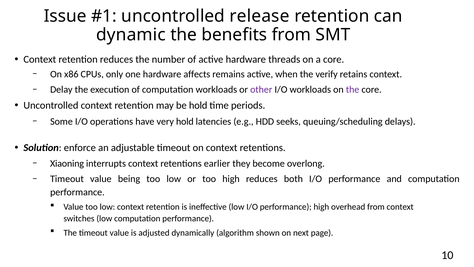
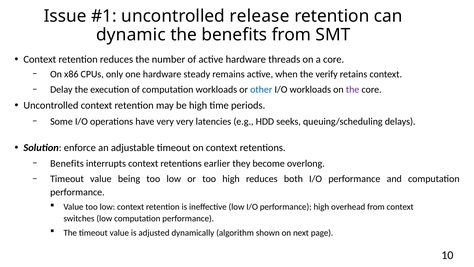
affects: affects -> steady
other colour: purple -> blue
be hold: hold -> high
very hold: hold -> very
Xiaoning at (67, 163): Xiaoning -> Benefits
